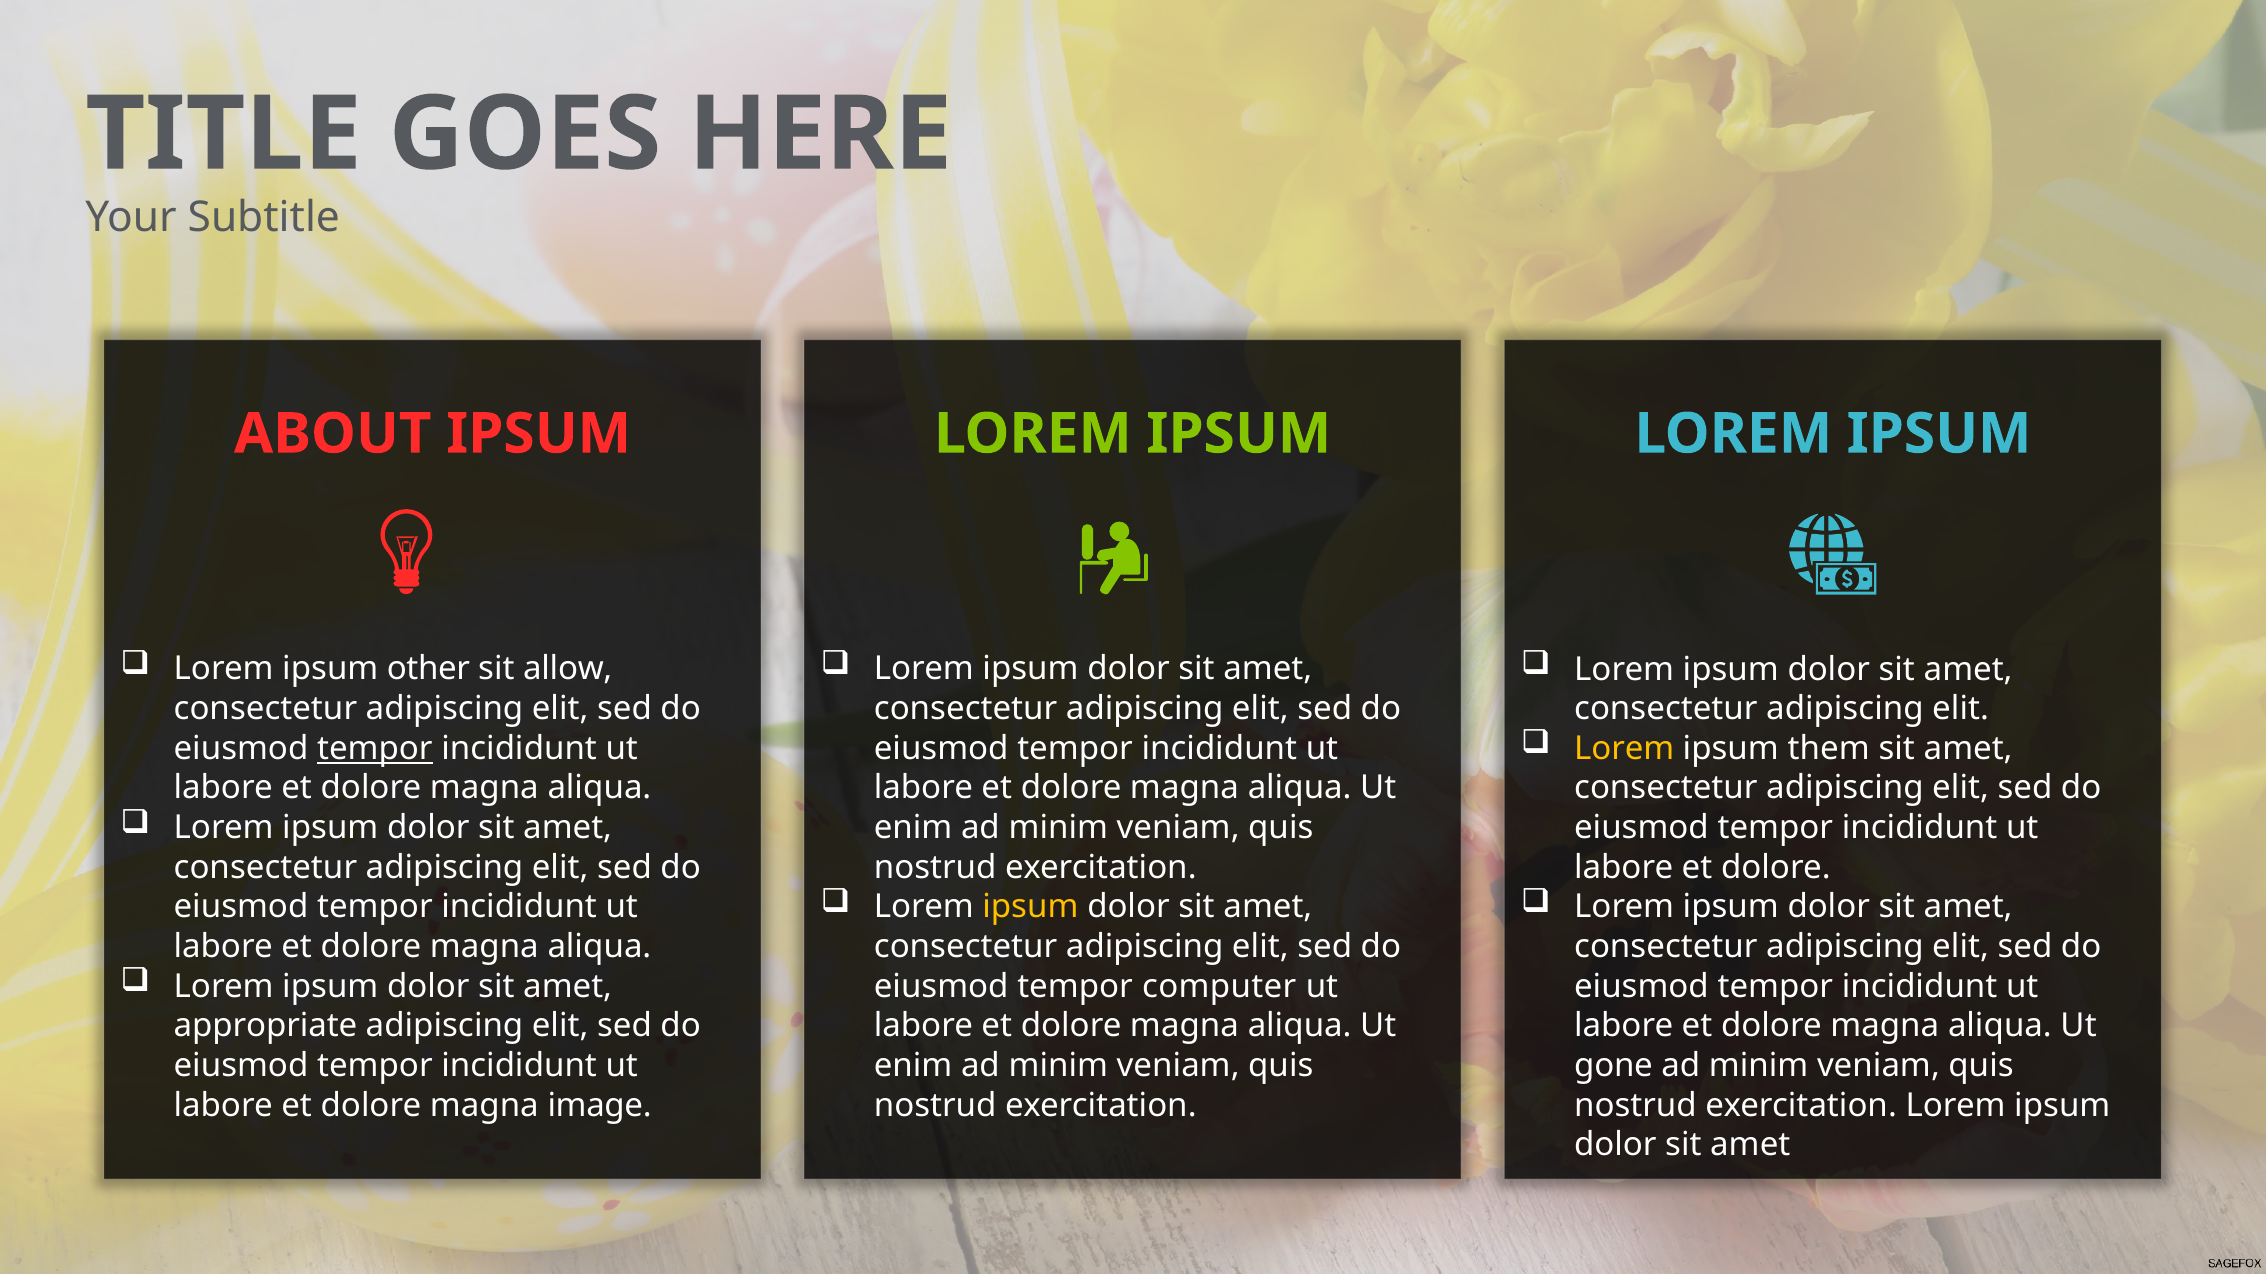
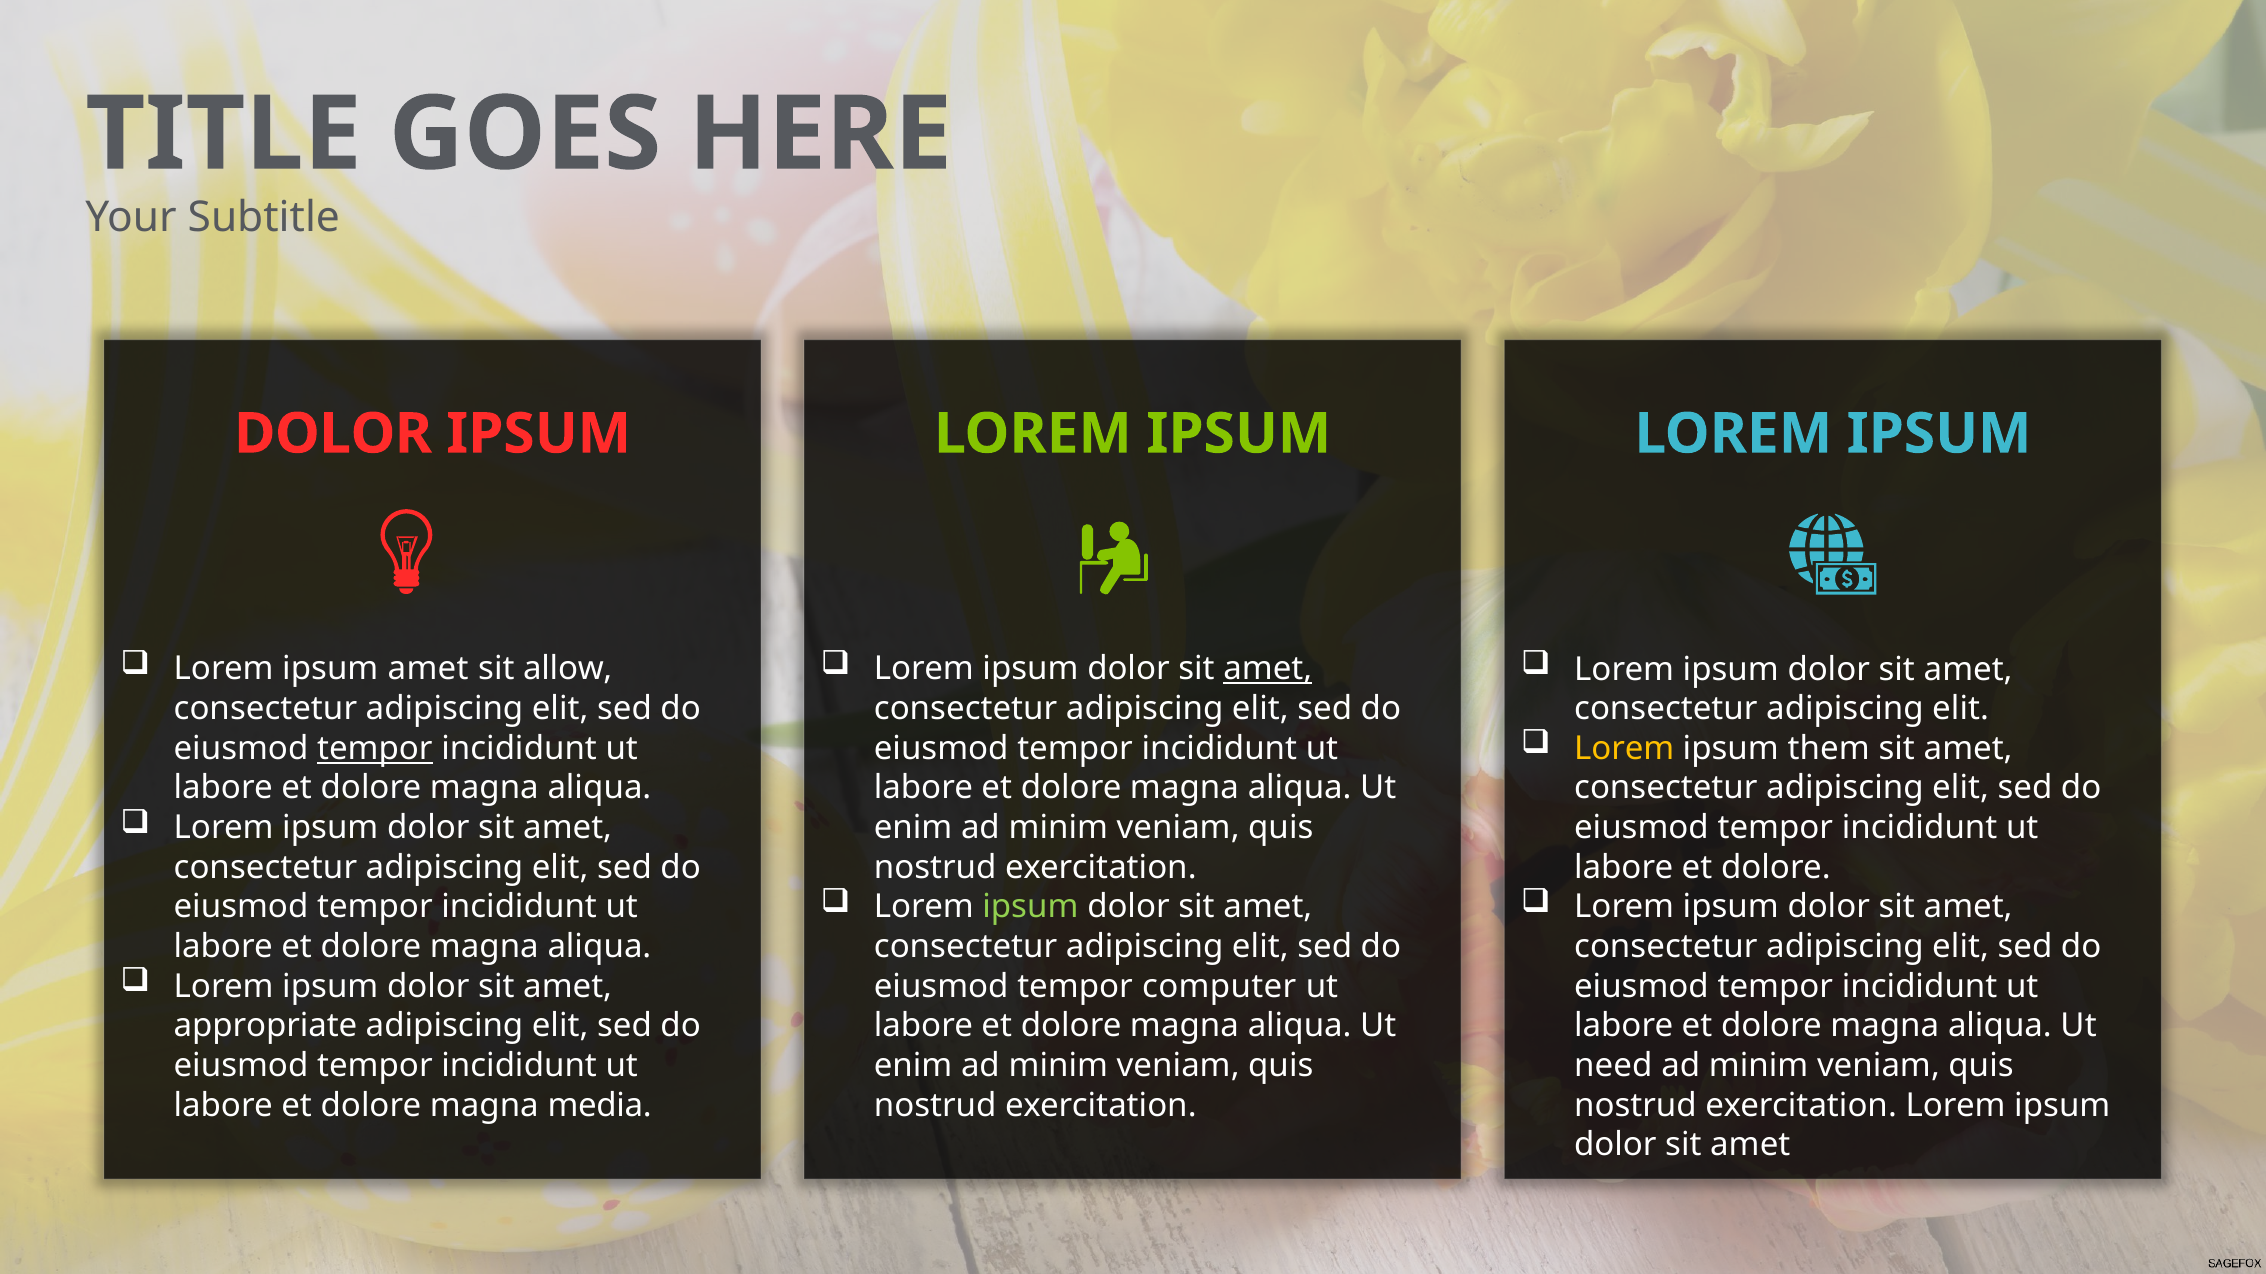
ABOUT at (333, 434): ABOUT -> DOLOR
ipsum other: other -> amet
amet at (1268, 669) underline: none -> present
ipsum at (1030, 907) colour: yellow -> light green
gone: gone -> need
image: image -> media
